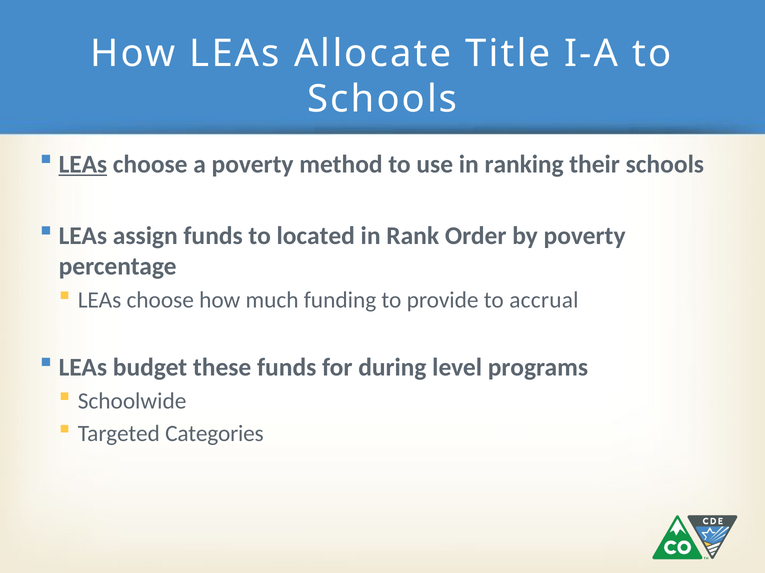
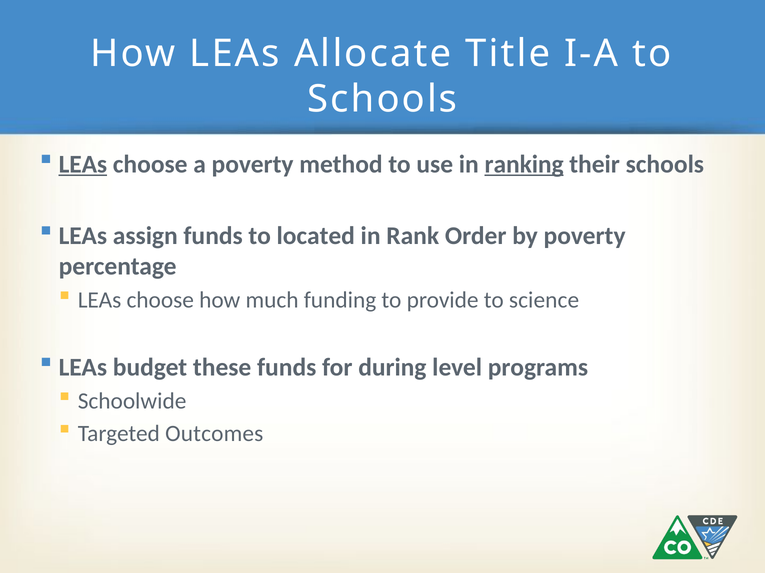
ranking underline: none -> present
accrual: accrual -> science
Categories: Categories -> Outcomes
